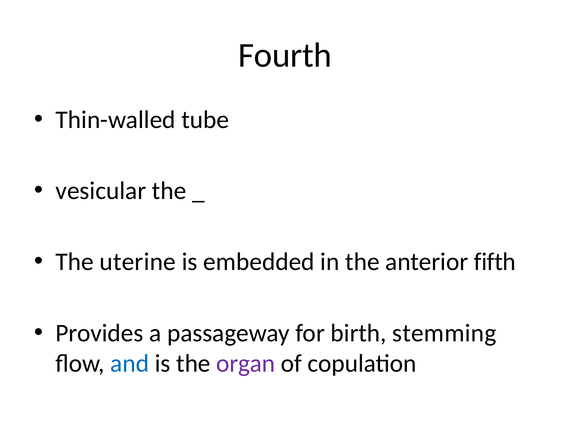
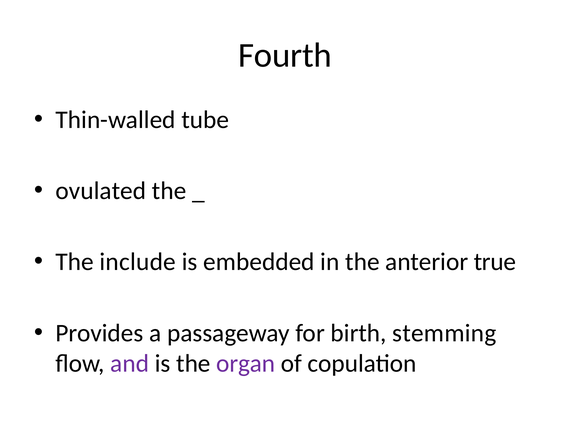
vesicular: vesicular -> ovulated
uterine: uterine -> include
fifth: fifth -> true
and colour: blue -> purple
